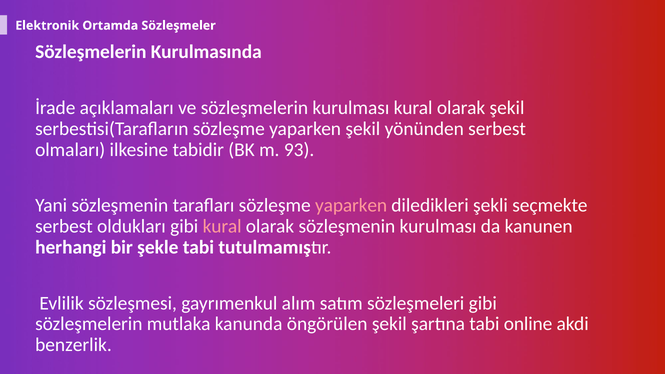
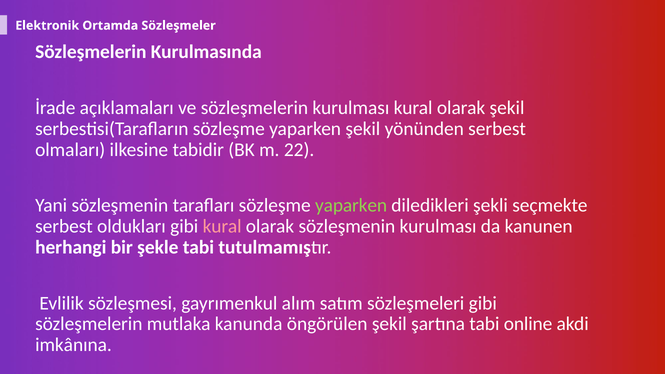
93: 93 -> 22
yaparken at (351, 206) colour: pink -> light green
benzerlik: benzerlik -> imkânına
